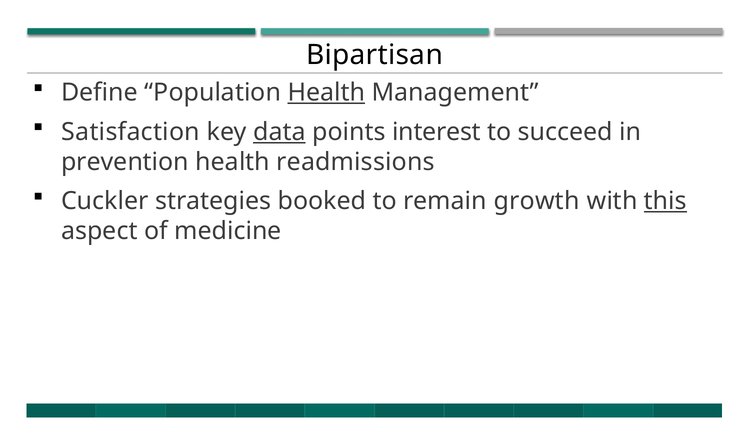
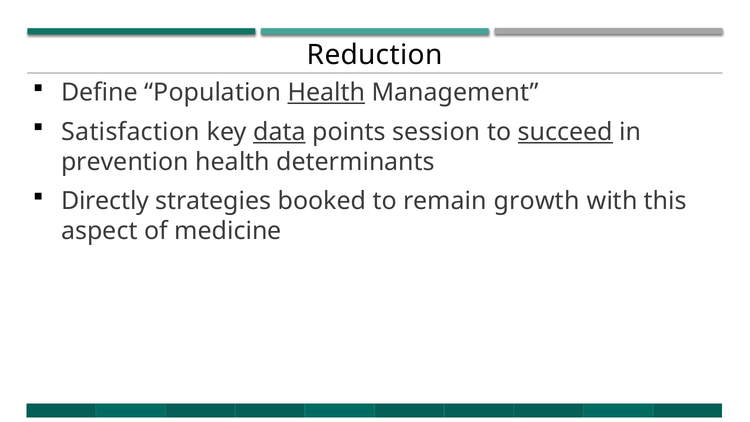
Bipartisan: Bipartisan -> Reduction
interest: interest -> session
succeed underline: none -> present
readmissions: readmissions -> determinants
Cuckler: Cuckler -> Directly
this underline: present -> none
